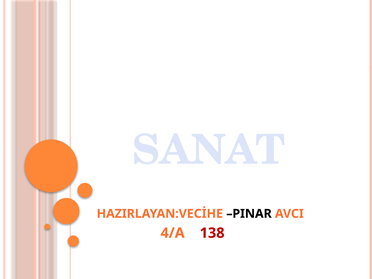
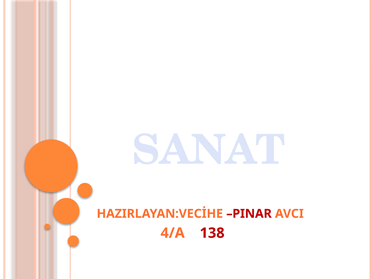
PINAR colour: black -> red
